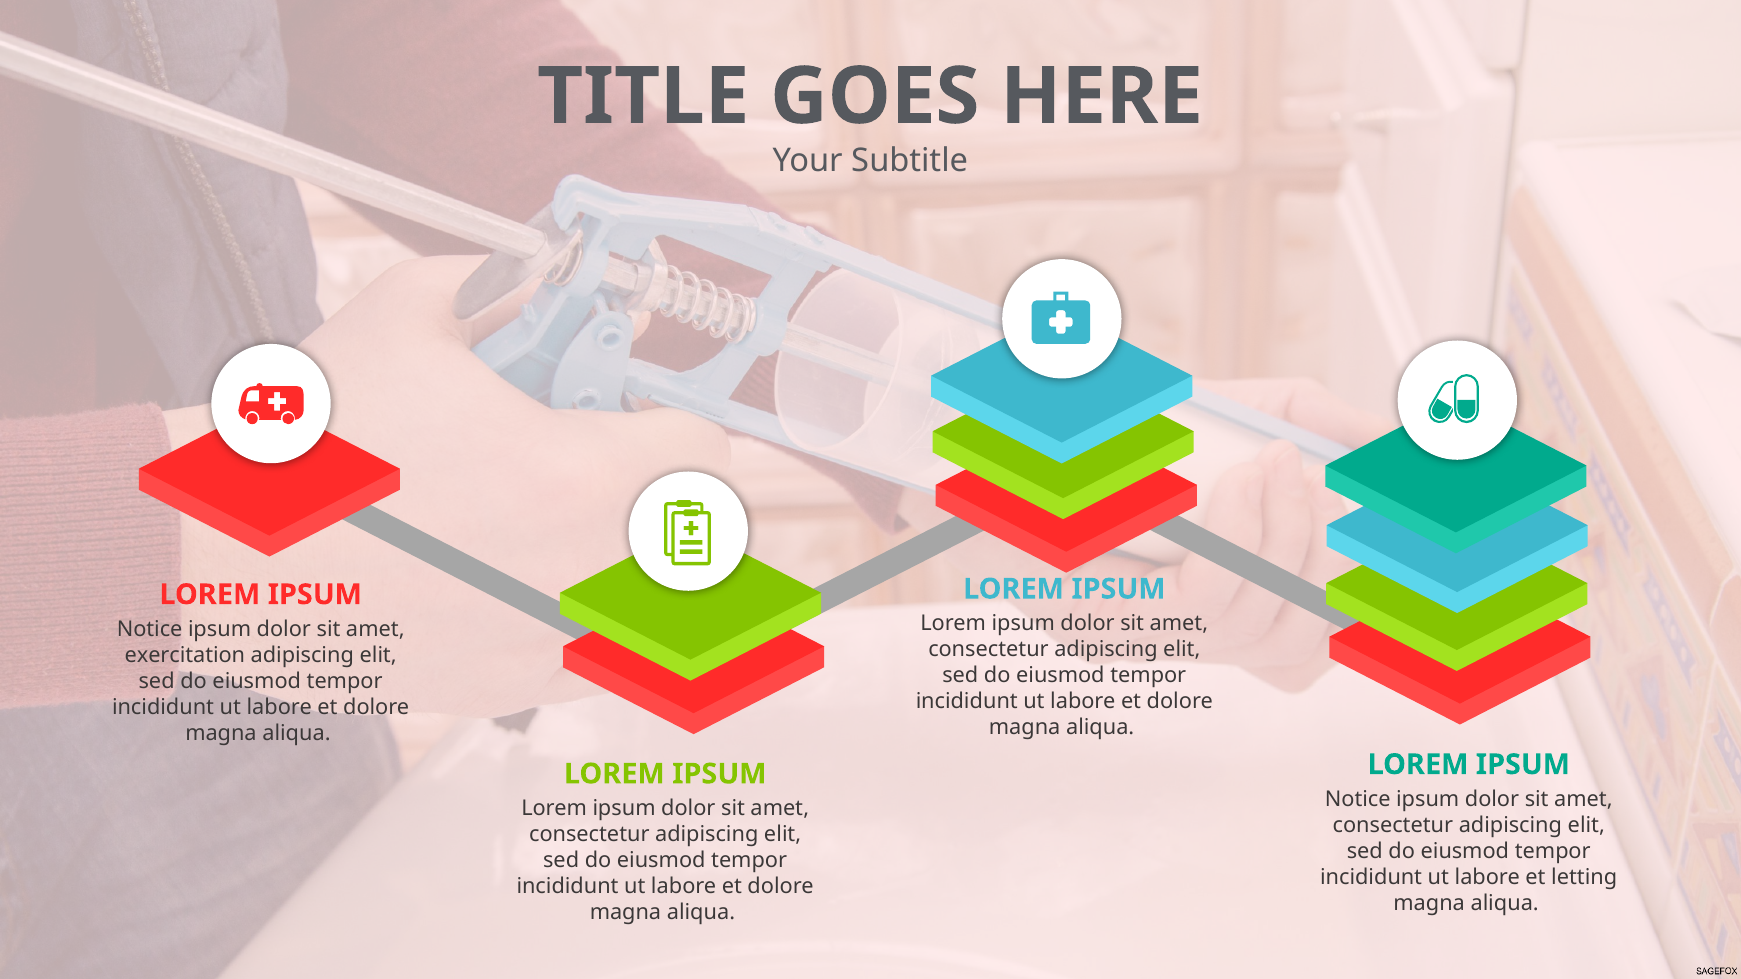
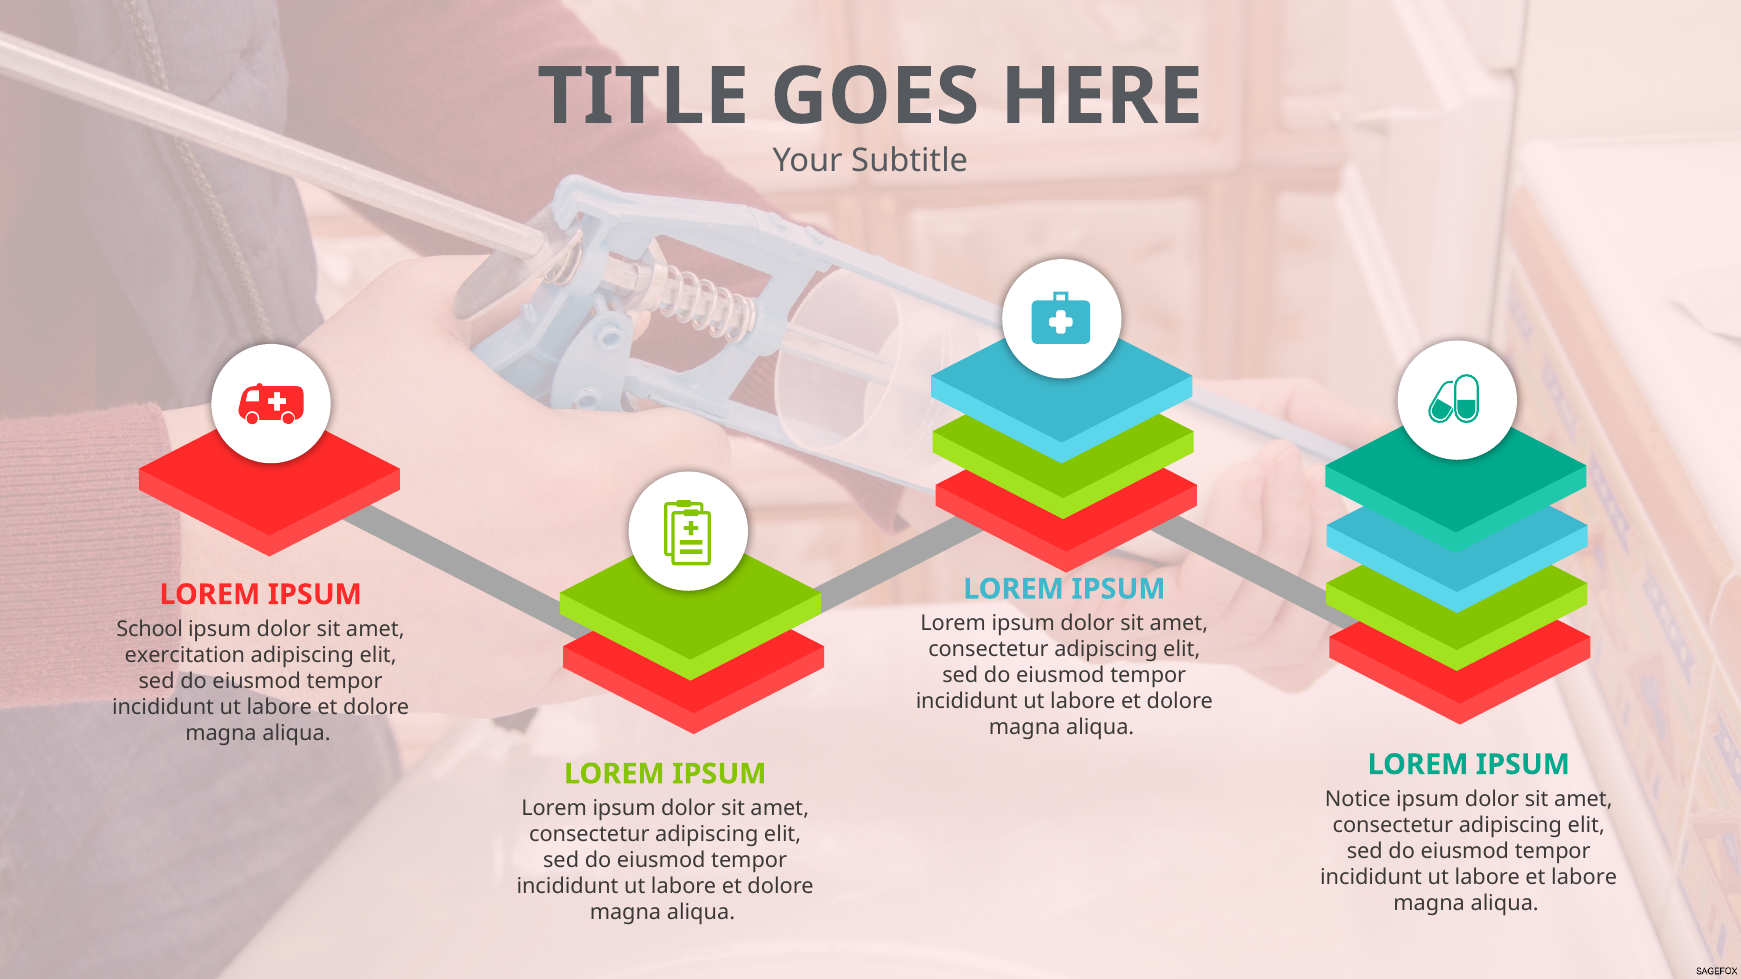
Notice at (150, 629): Notice -> School
et letting: letting -> labore
